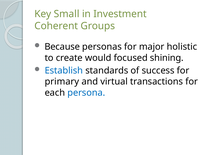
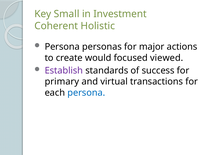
Groups: Groups -> Holistic
Because at (62, 47): Because -> Persona
holistic: holistic -> actions
shining: shining -> viewed
Establish colour: blue -> purple
